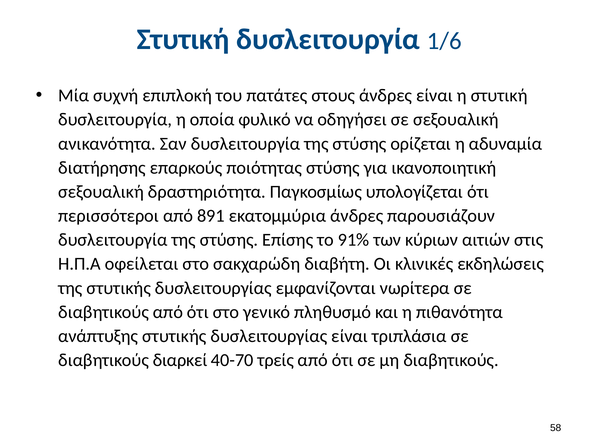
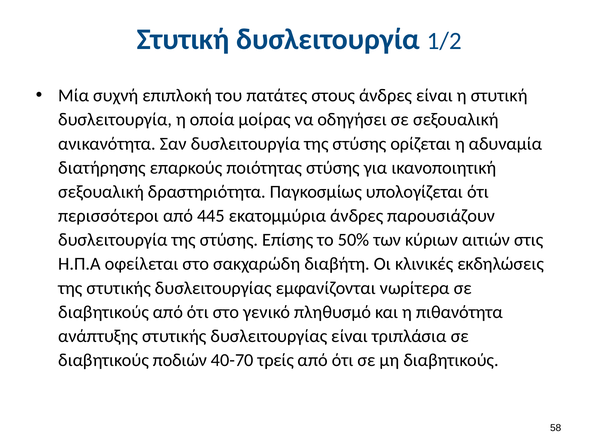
1/6: 1/6 -> 1/2
φυλικό: φυλικό -> μοίρας
891: 891 -> 445
91%: 91% -> 50%
διαρκεί: διαρκεί -> ποδιών
